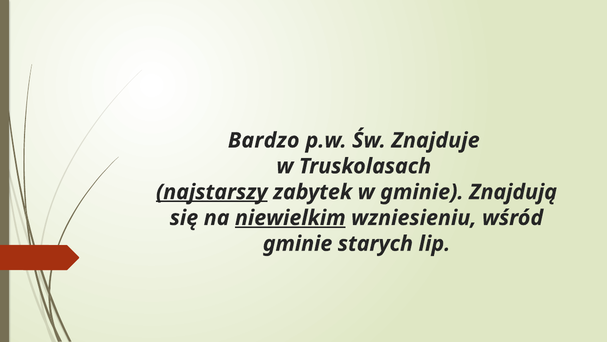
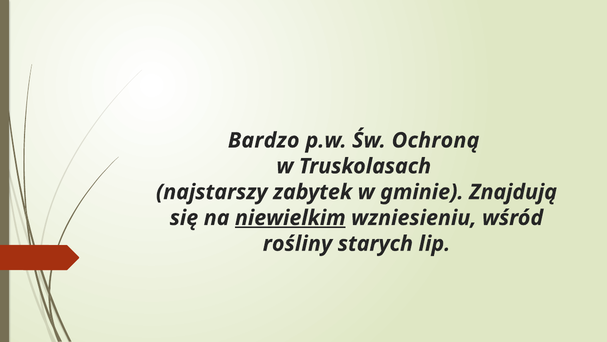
Znajduje: Znajduje -> Ochroną
najstarszy underline: present -> none
gminie at (298, 243): gminie -> rośliny
